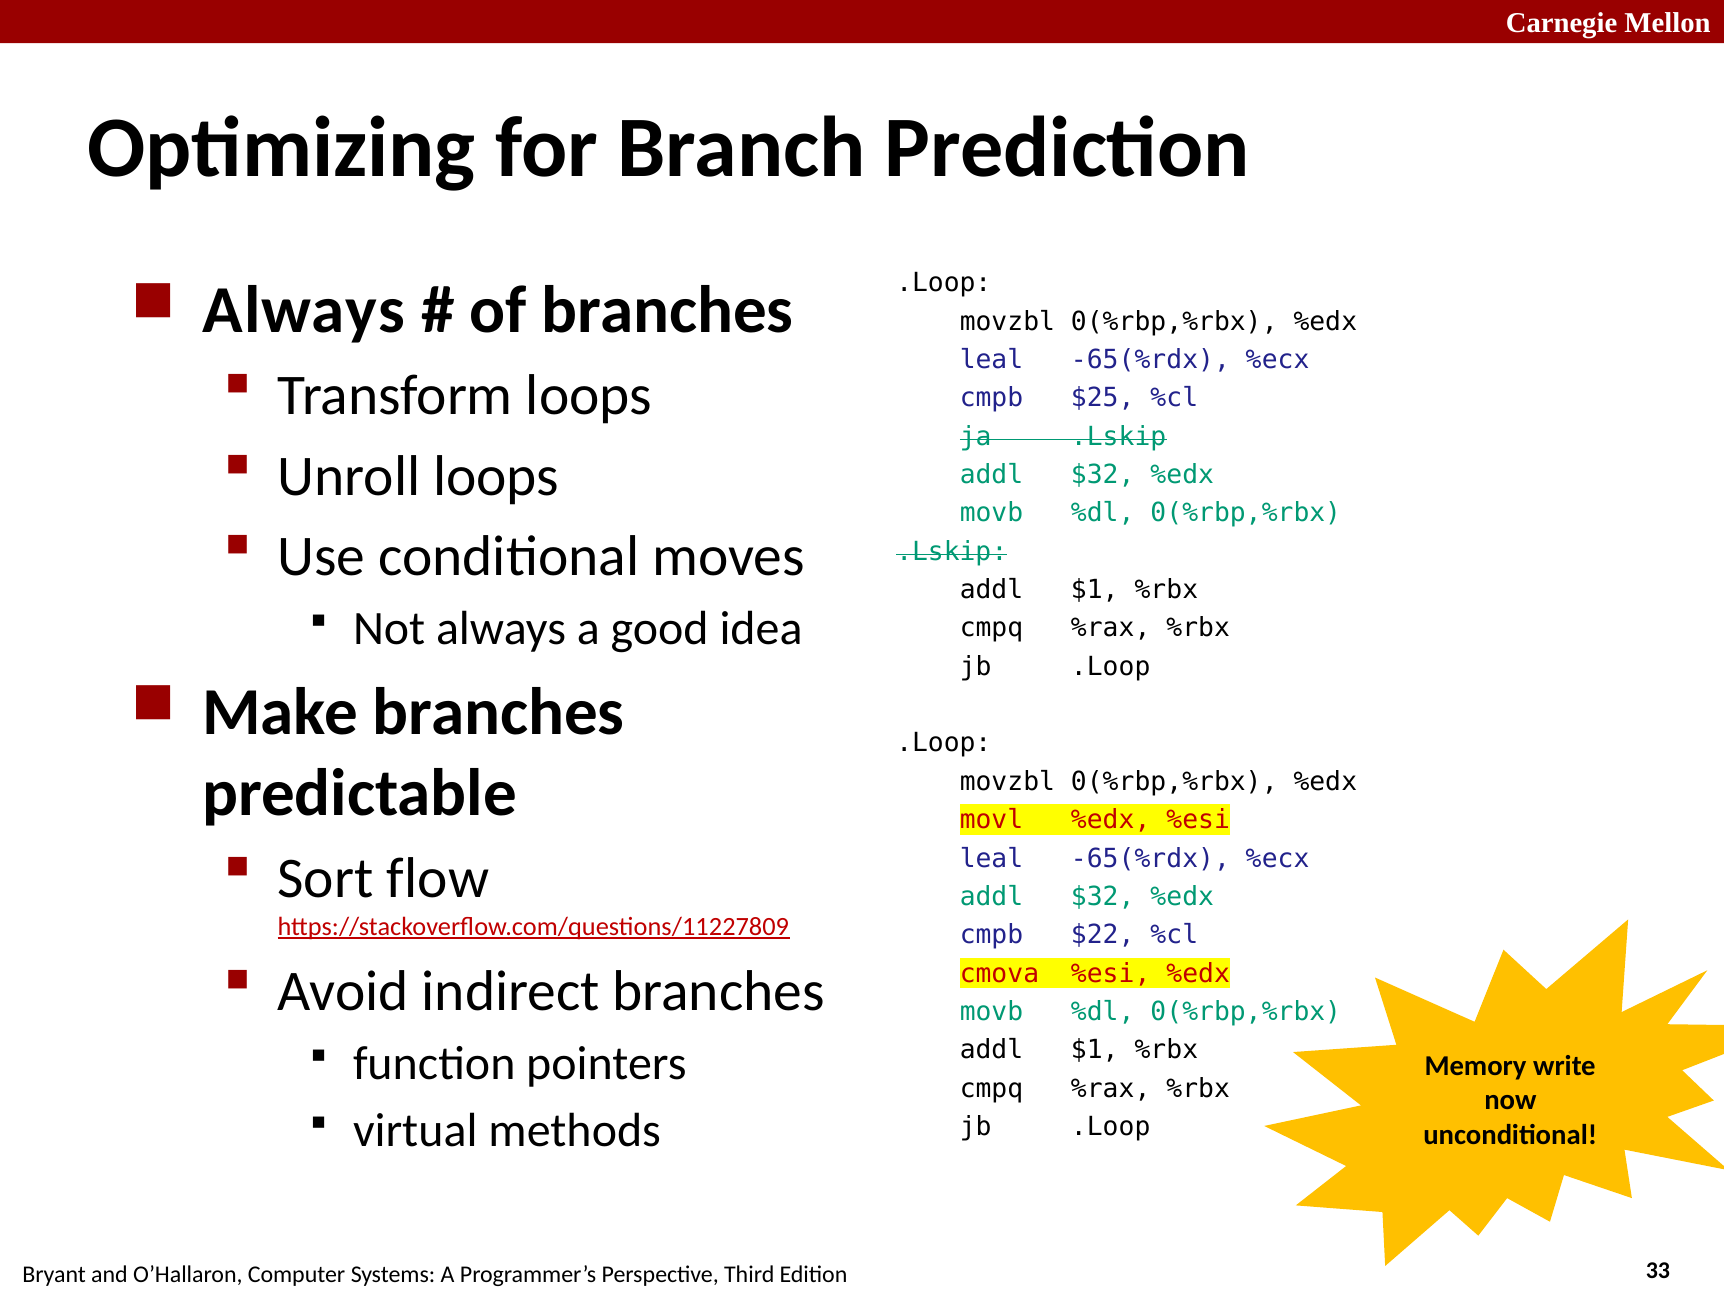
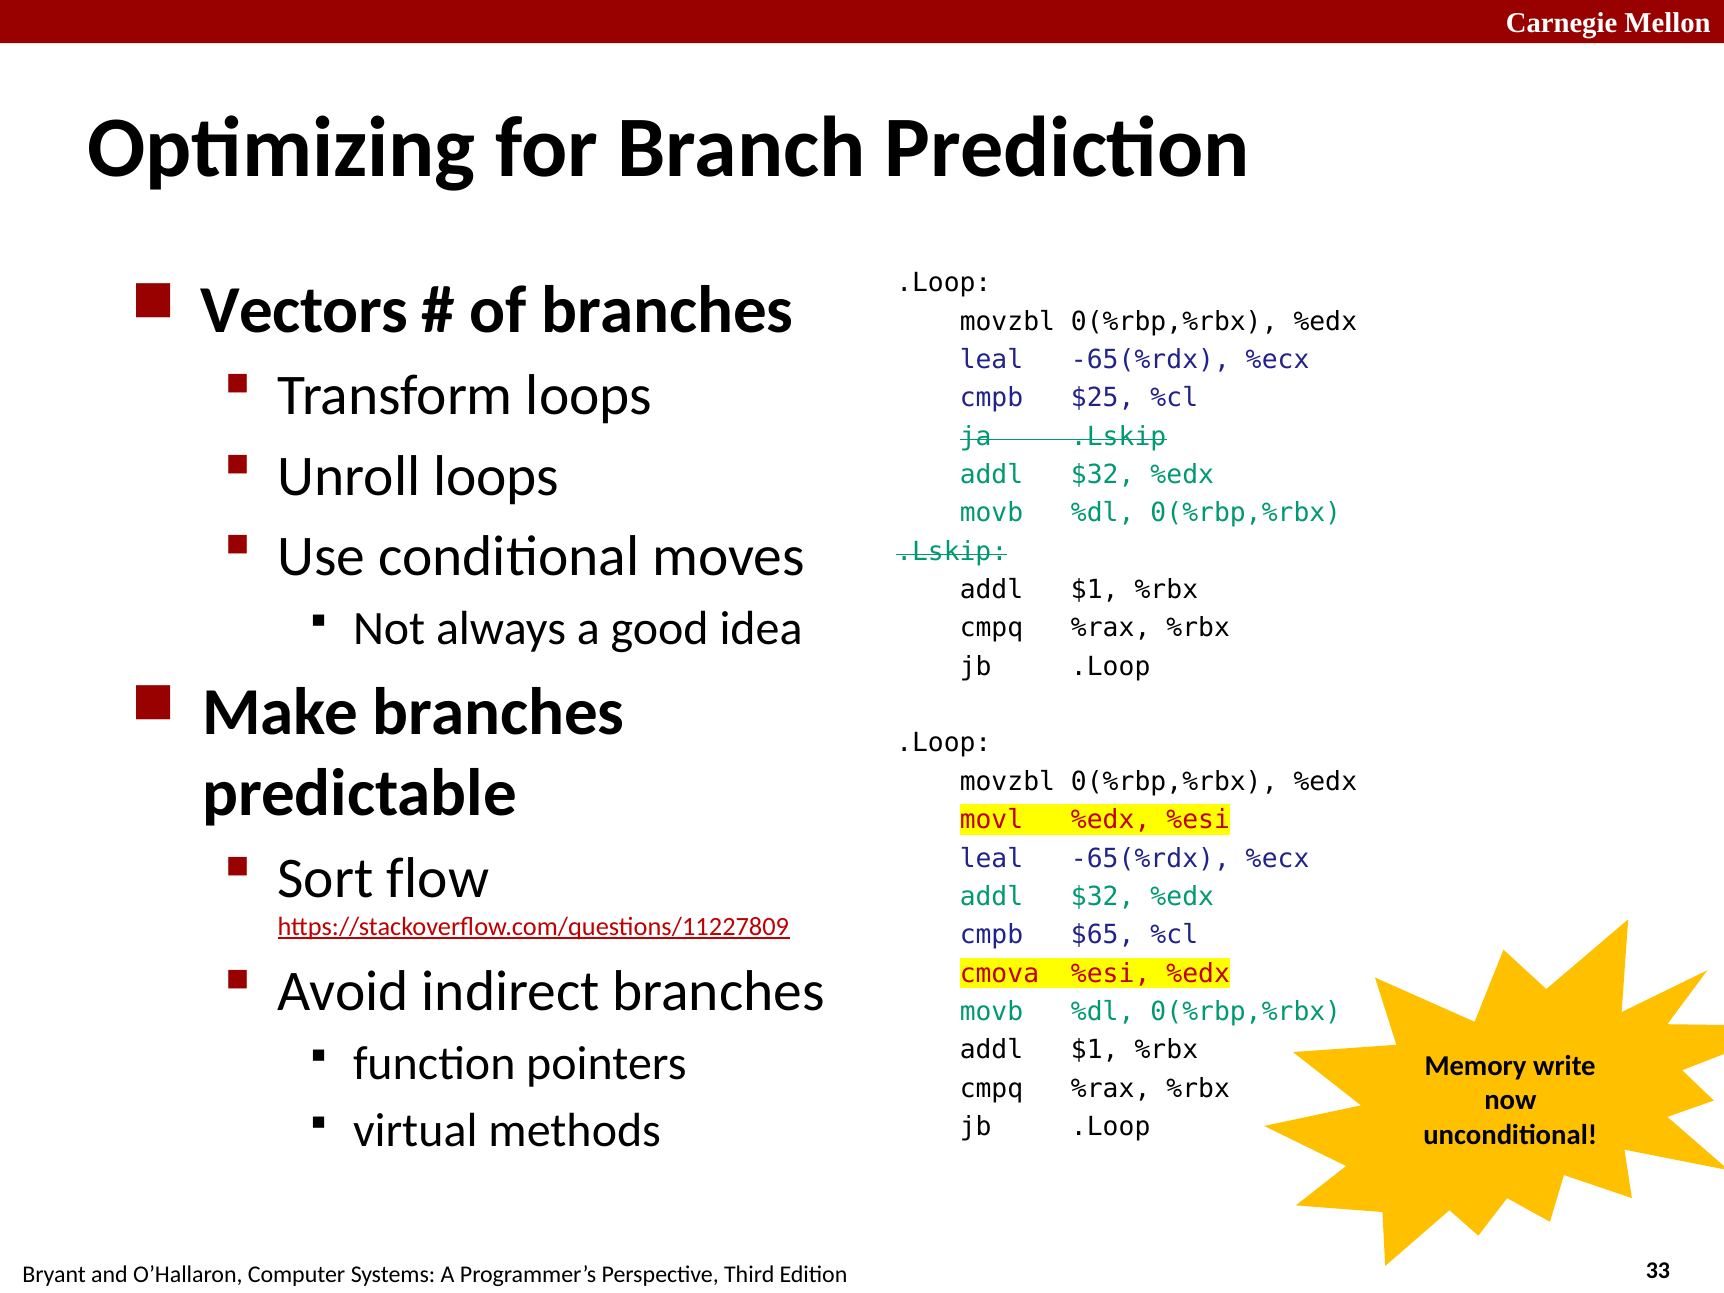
Always at (304, 310): Always -> Vectors
$22: $22 -> $65
